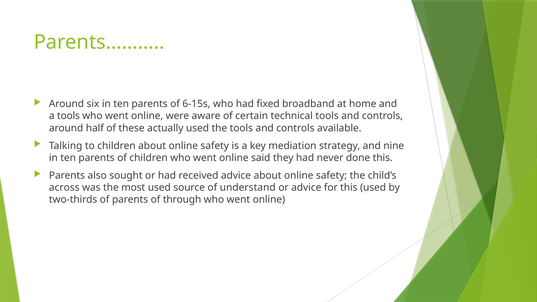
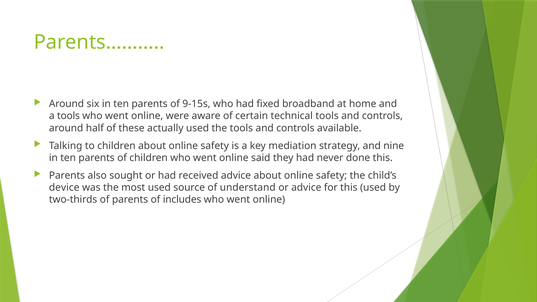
6-15s: 6-15s -> 9-15s
across: across -> device
through: through -> includes
